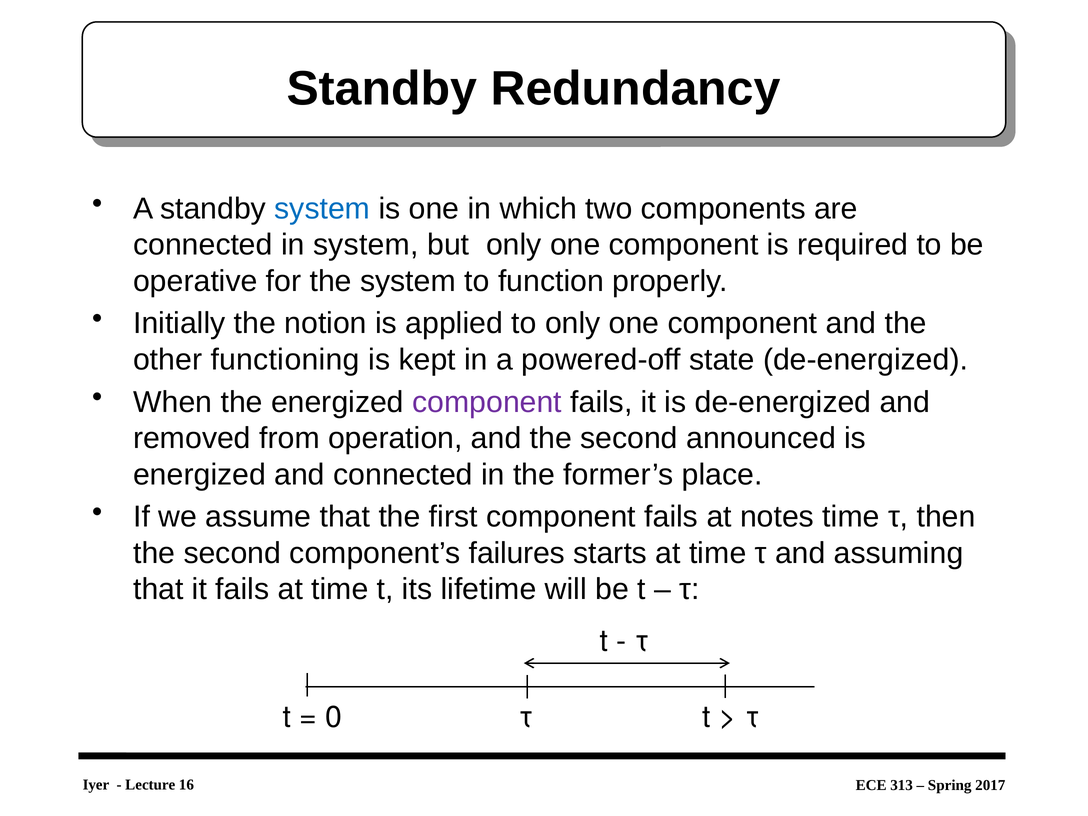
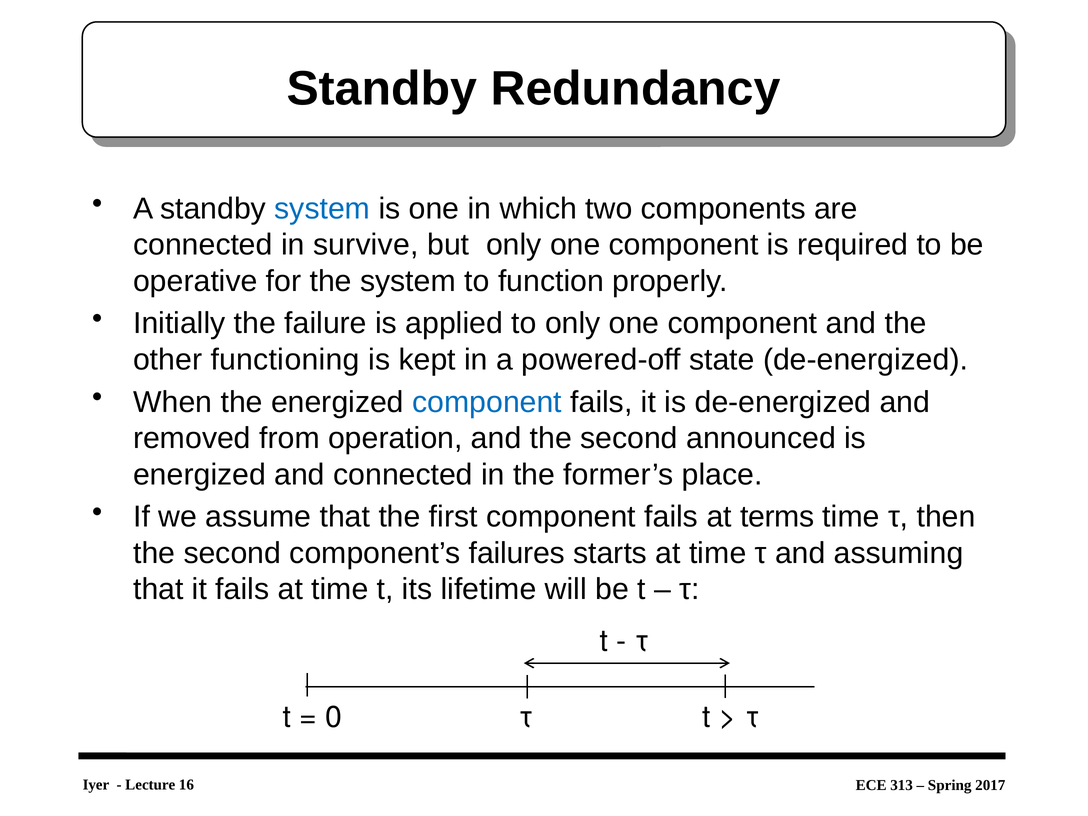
in system: system -> survive
notion: notion -> failure
component at (487, 402) colour: purple -> blue
notes: notes -> terms
